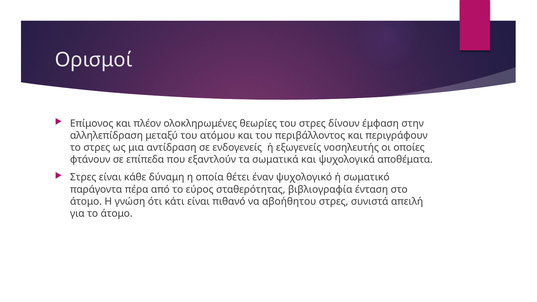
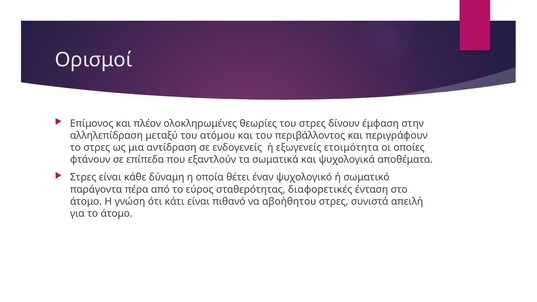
νοσηλευτής: νοσηλευτής -> ετοιμότητα
βιβλιογραφία: βιβλιογραφία -> διαφορετικές
